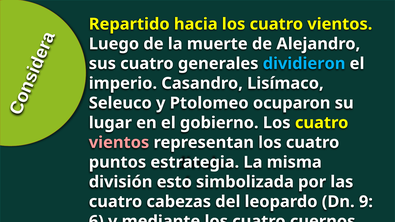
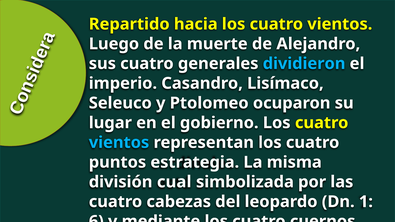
vientos at (119, 143) colour: pink -> light blue
esto: esto -> cual
9: 9 -> 1
